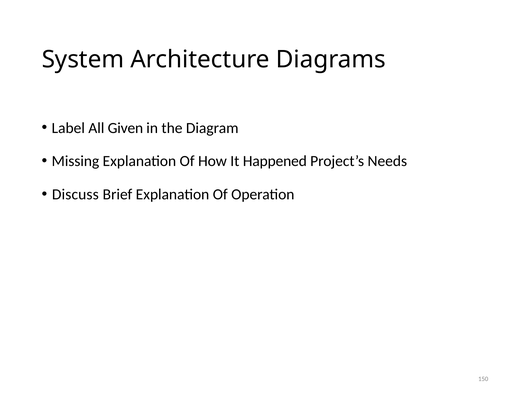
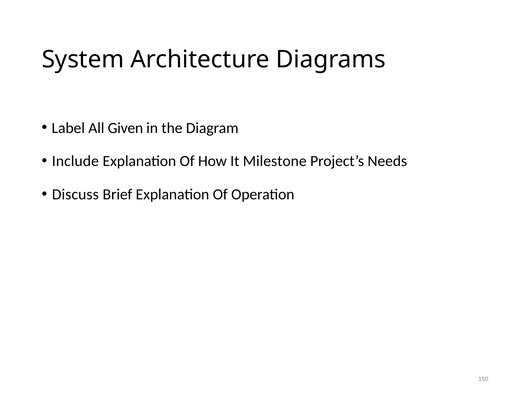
Missing: Missing -> Include
Happened: Happened -> Milestone
